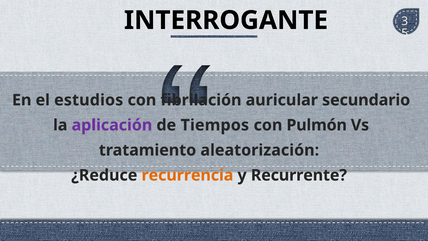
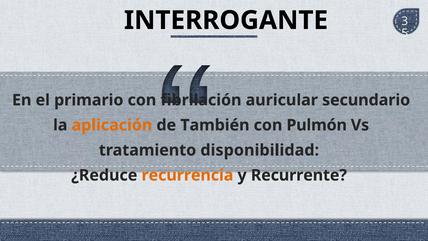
estudios: estudios -> primario
aplicación colour: purple -> orange
Tiempos: Tiempos -> También
aleatorización: aleatorización -> disponibilidad
